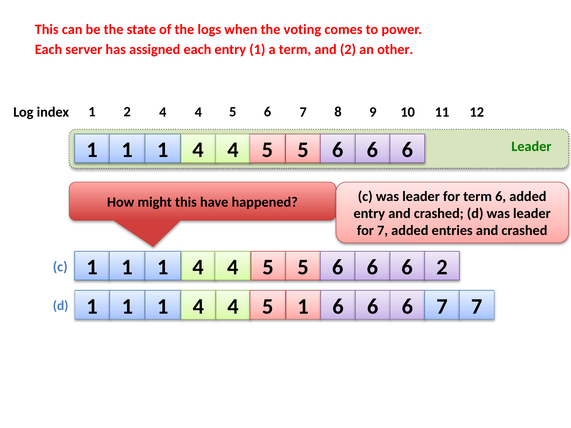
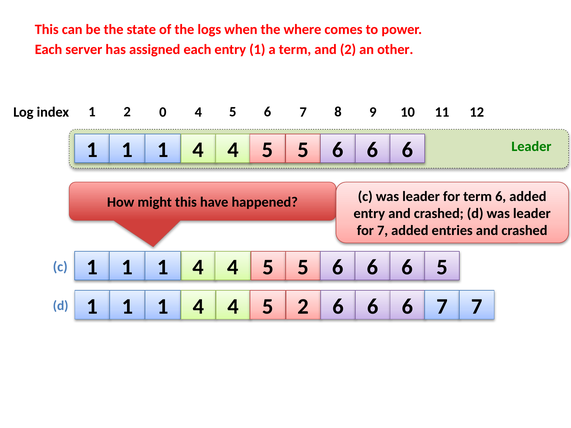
voting: voting -> where
2 4: 4 -> 0
6 2: 2 -> 5
4 5 1: 1 -> 2
